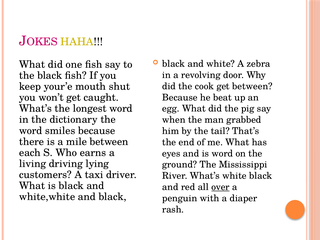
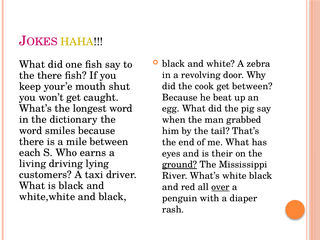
the black: black -> there
is word: word -> their
ground underline: none -> present
